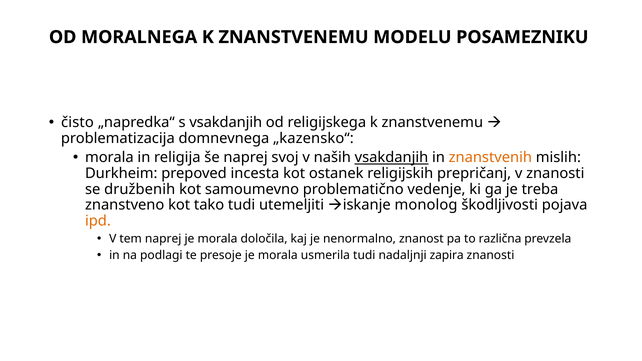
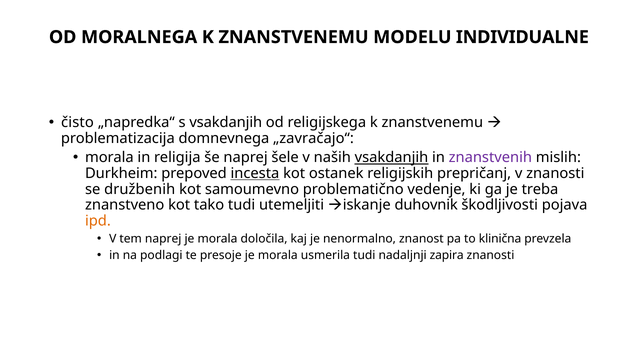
POSAMEZNIKU: POSAMEZNIKU -> INDIVIDUALNE
„kazensko“: „kazensko“ -> „zavračajo“
svoj: svoj -> šele
znanstvenih colour: orange -> purple
incesta underline: none -> present
monolog: monolog -> duhovnik
različna: različna -> klinična
